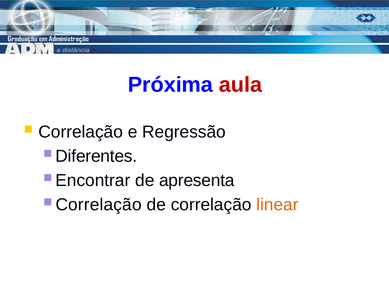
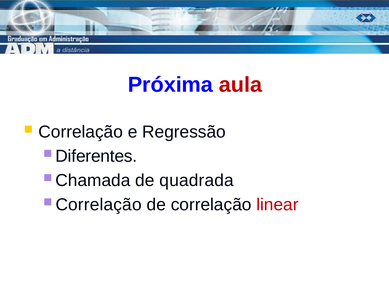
Encontrar: Encontrar -> Chamada
apresenta: apresenta -> quadrada
linear colour: orange -> red
